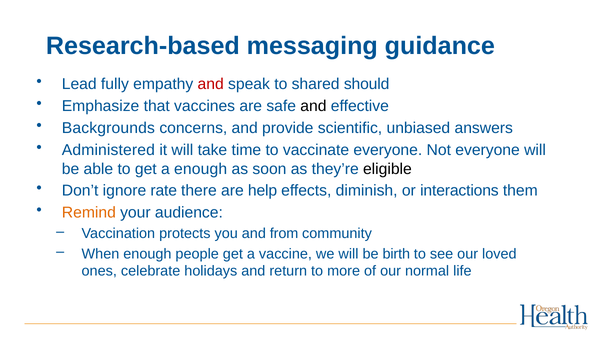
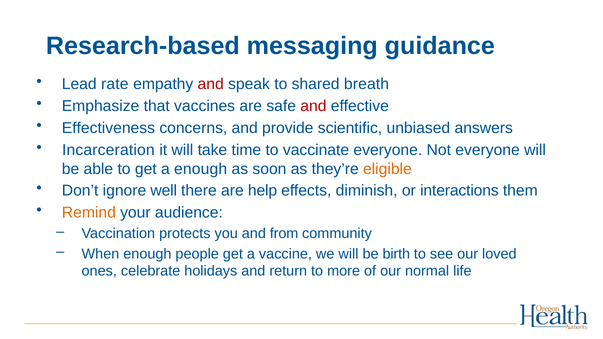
fully: fully -> rate
should: should -> breath
and at (313, 106) colour: black -> red
Backgrounds: Backgrounds -> Effectiveness
Administered: Administered -> Incarceration
eligible colour: black -> orange
rate: rate -> well
